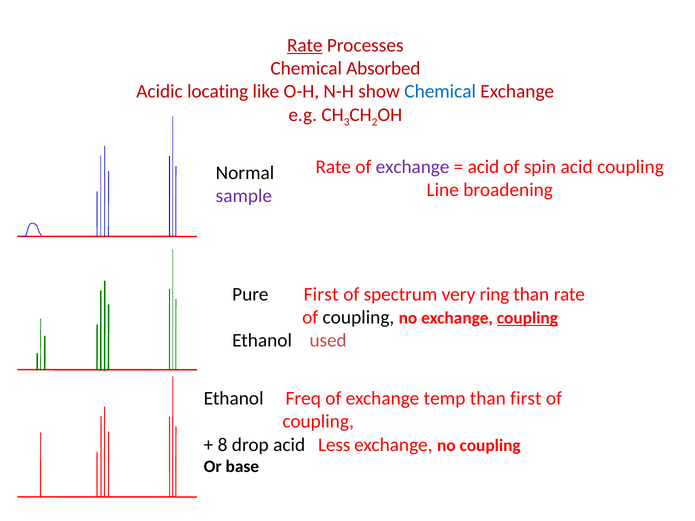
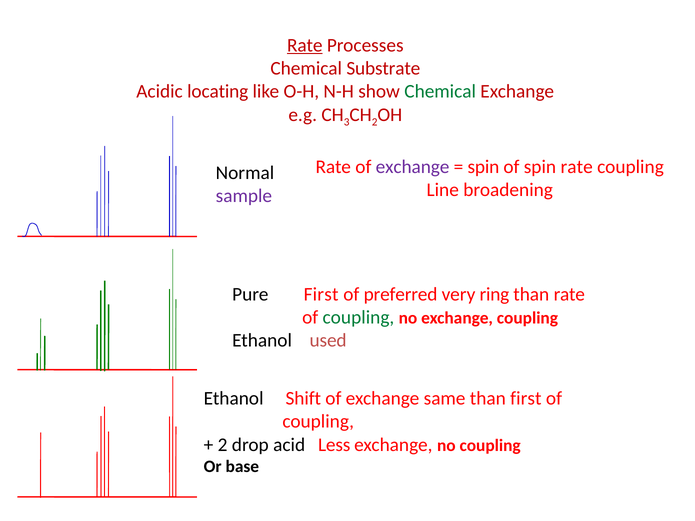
Absorbed: Absorbed -> Substrate
Chemical at (440, 92) colour: blue -> green
acid at (483, 167): acid -> spin
spin acid: acid -> rate
spectrum: spectrum -> preferred
coupling at (358, 318) colour: black -> green
coupling at (527, 318) underline: present -> none
Freq: Freq -> Shift
temp: temp -> same
8 at (223, 445): 8 -> 2
